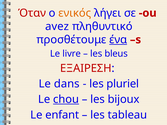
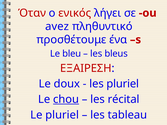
ενικός colour: orange -> red
ένα underline: present -> none
livre: livre -> bleu
dans: dans -> doux
bijoux: bijoux -> récital
Le enfant: enfant -> pluriel
